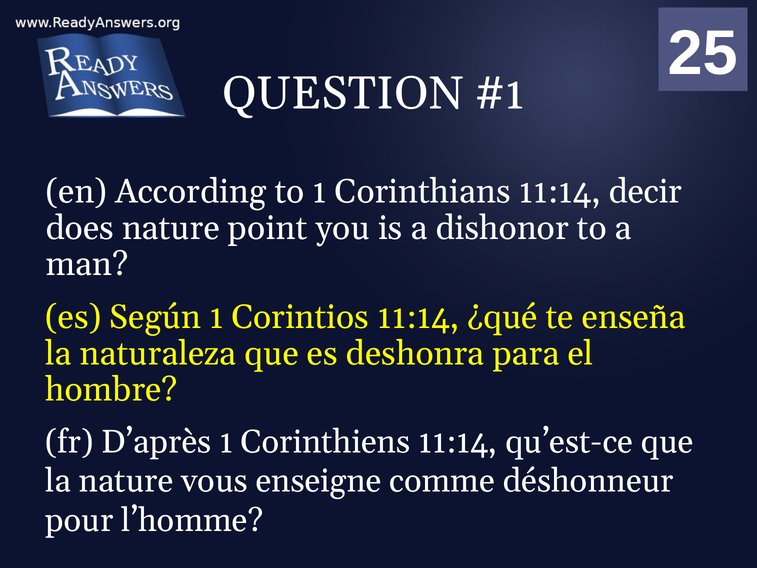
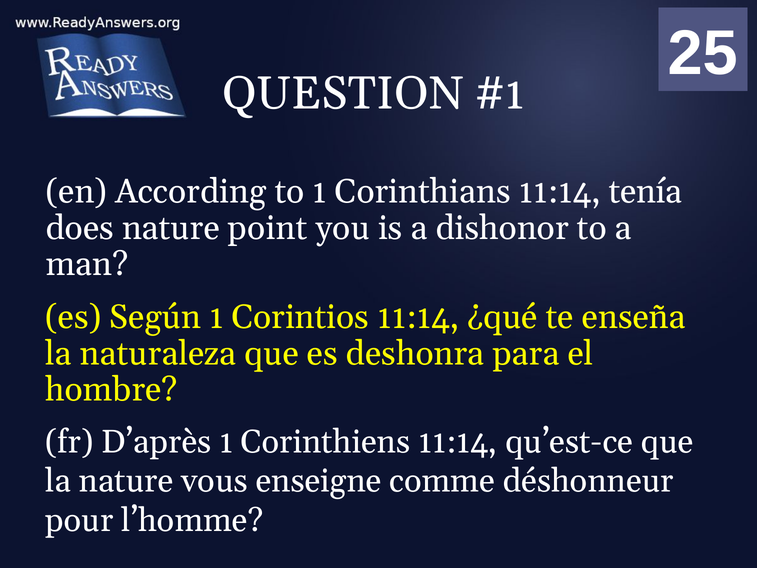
decir: decir -> tenía
